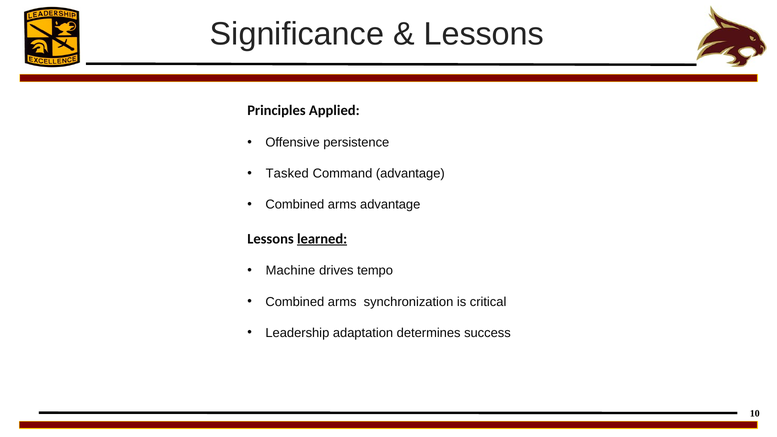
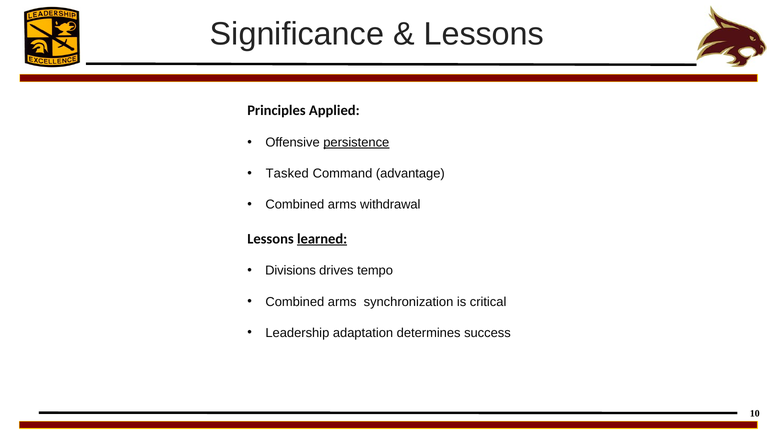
persistence underline: none -> present
arms advantage: advantage -> withdrawal
Machine: Machine -> Divisions
